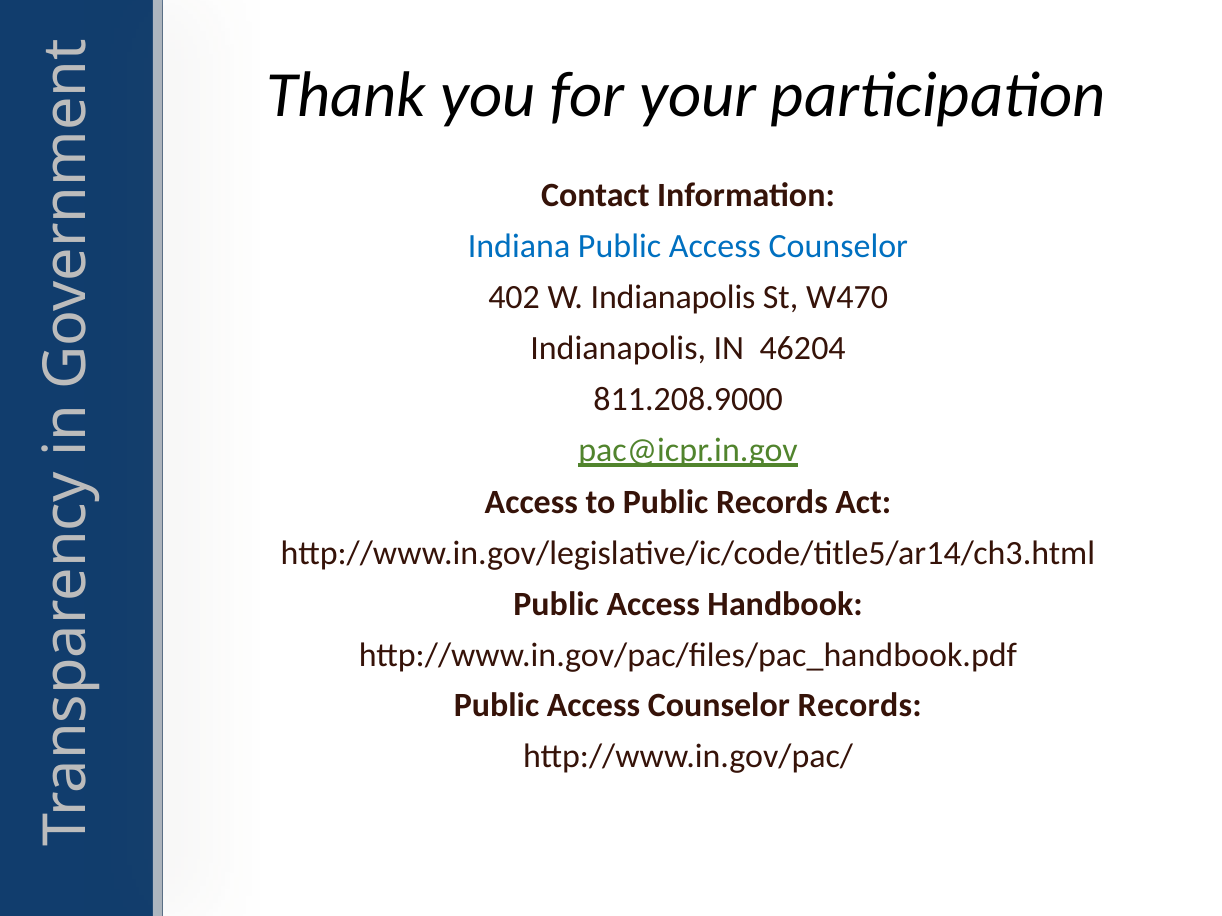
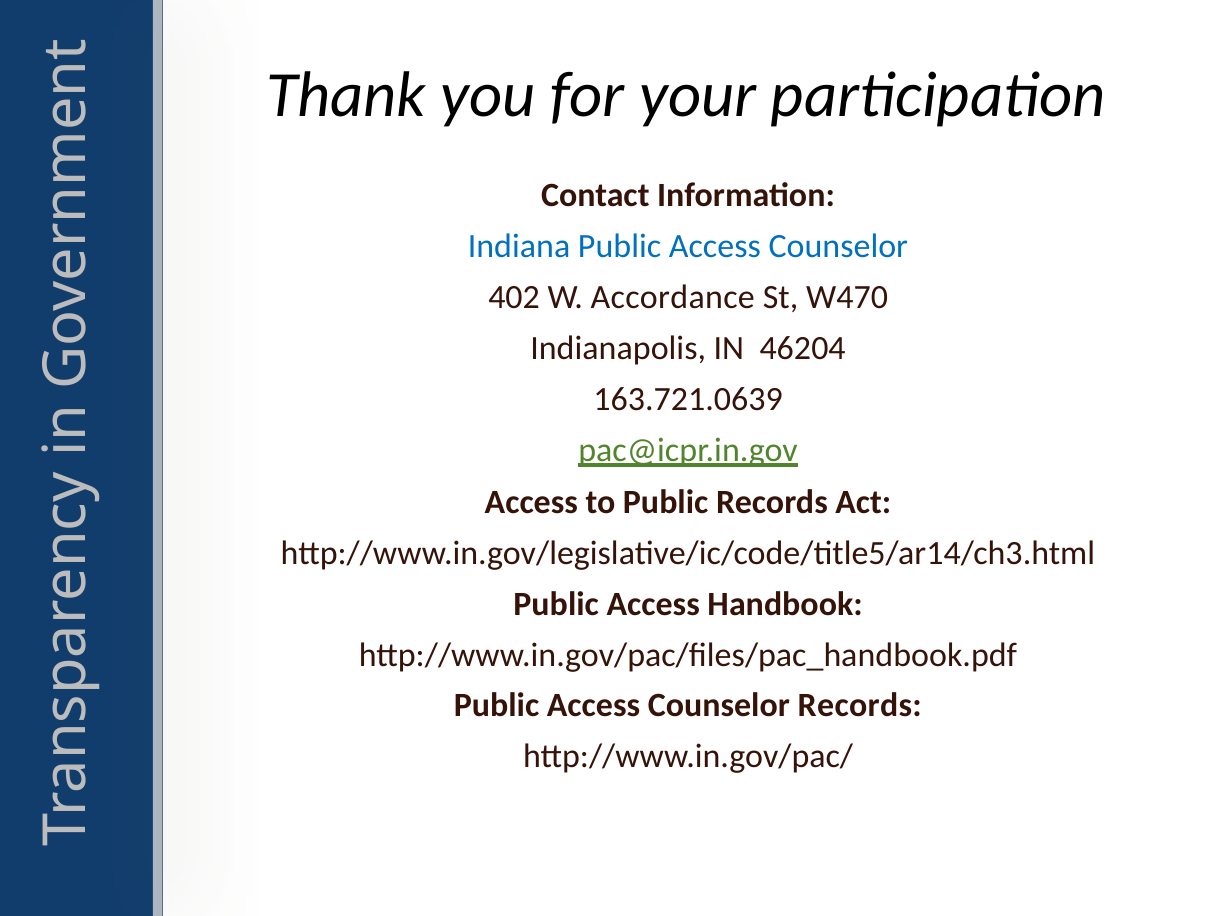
W Indianapolis: Indianapolis -> Accordance
811.208.9000: 811.208.9000 -> 163.721.0639
